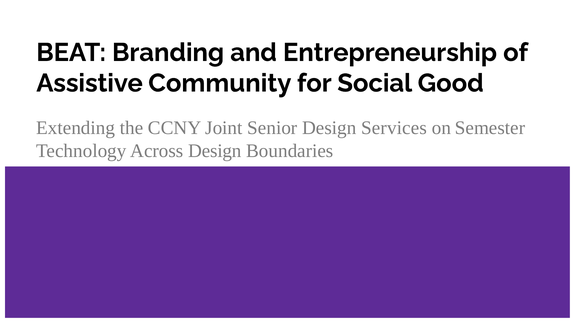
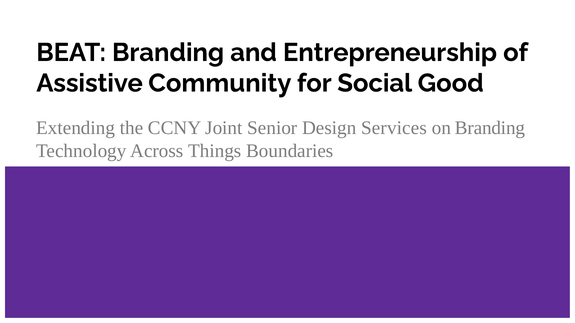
on Semester: Semester -> Branding
Across Design: Design -> Things
